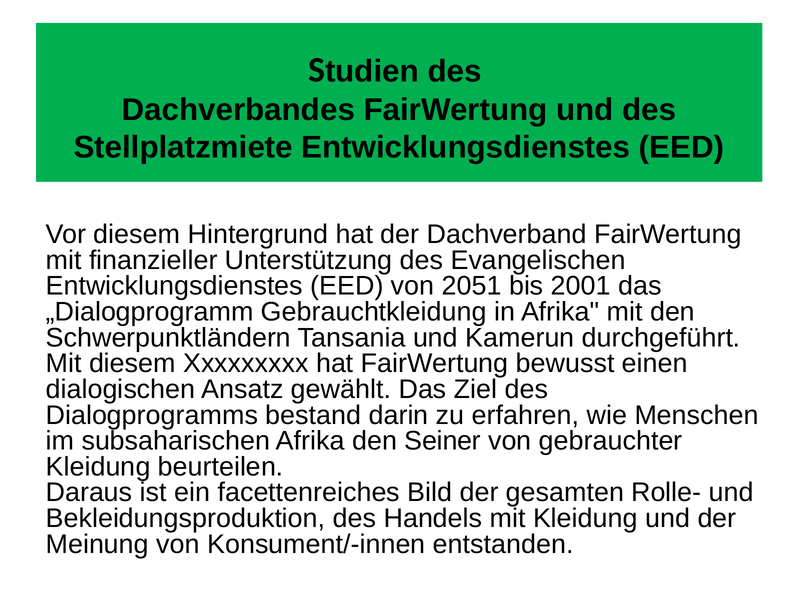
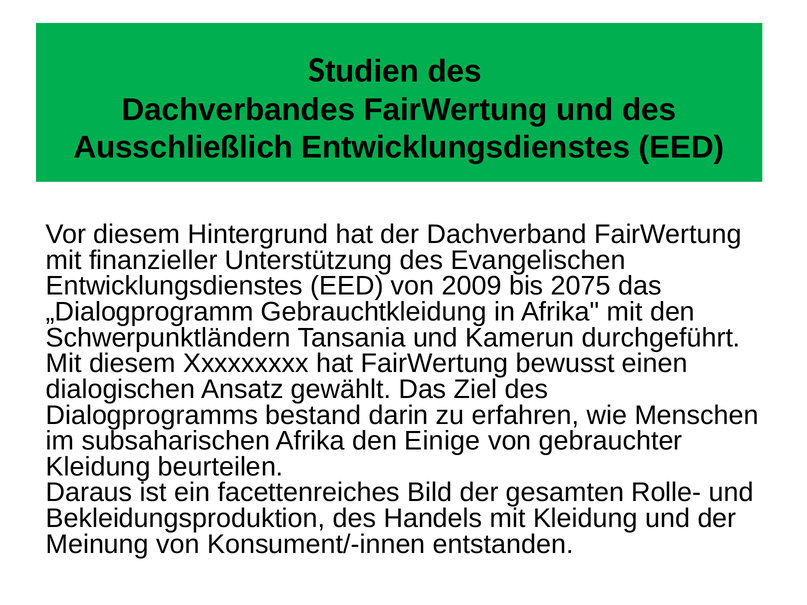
Stellplatzmiete: Stellplatzmiete -> Ausschließlich
2051: 2051 -> 2009
2001: 2001 -> 2075
Seiner: Seiner -> Einige
